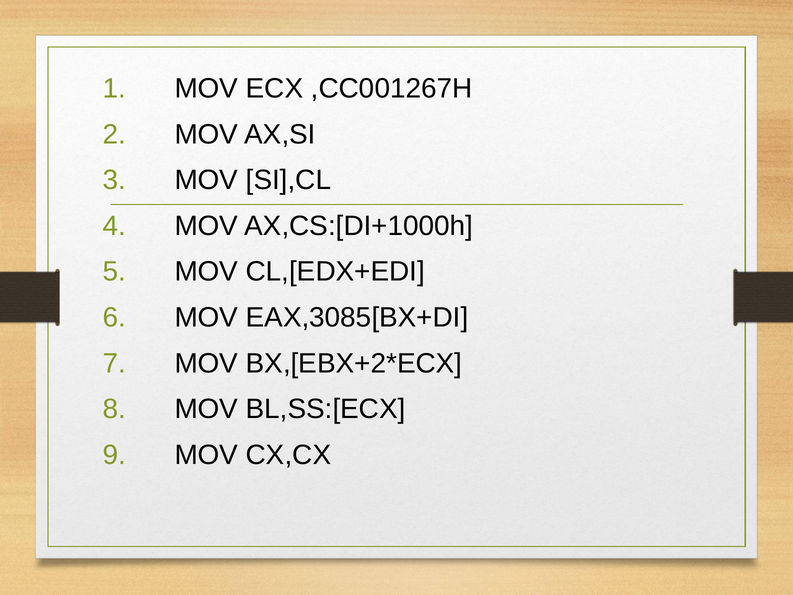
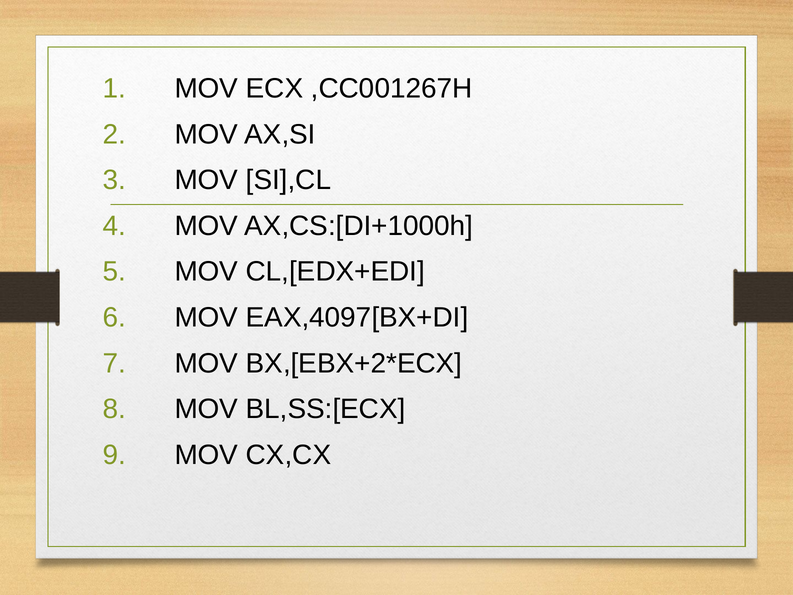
EAX,3085[BX+DI: EAX,3085[BX+DI -> EAX,4097[BX+DI
